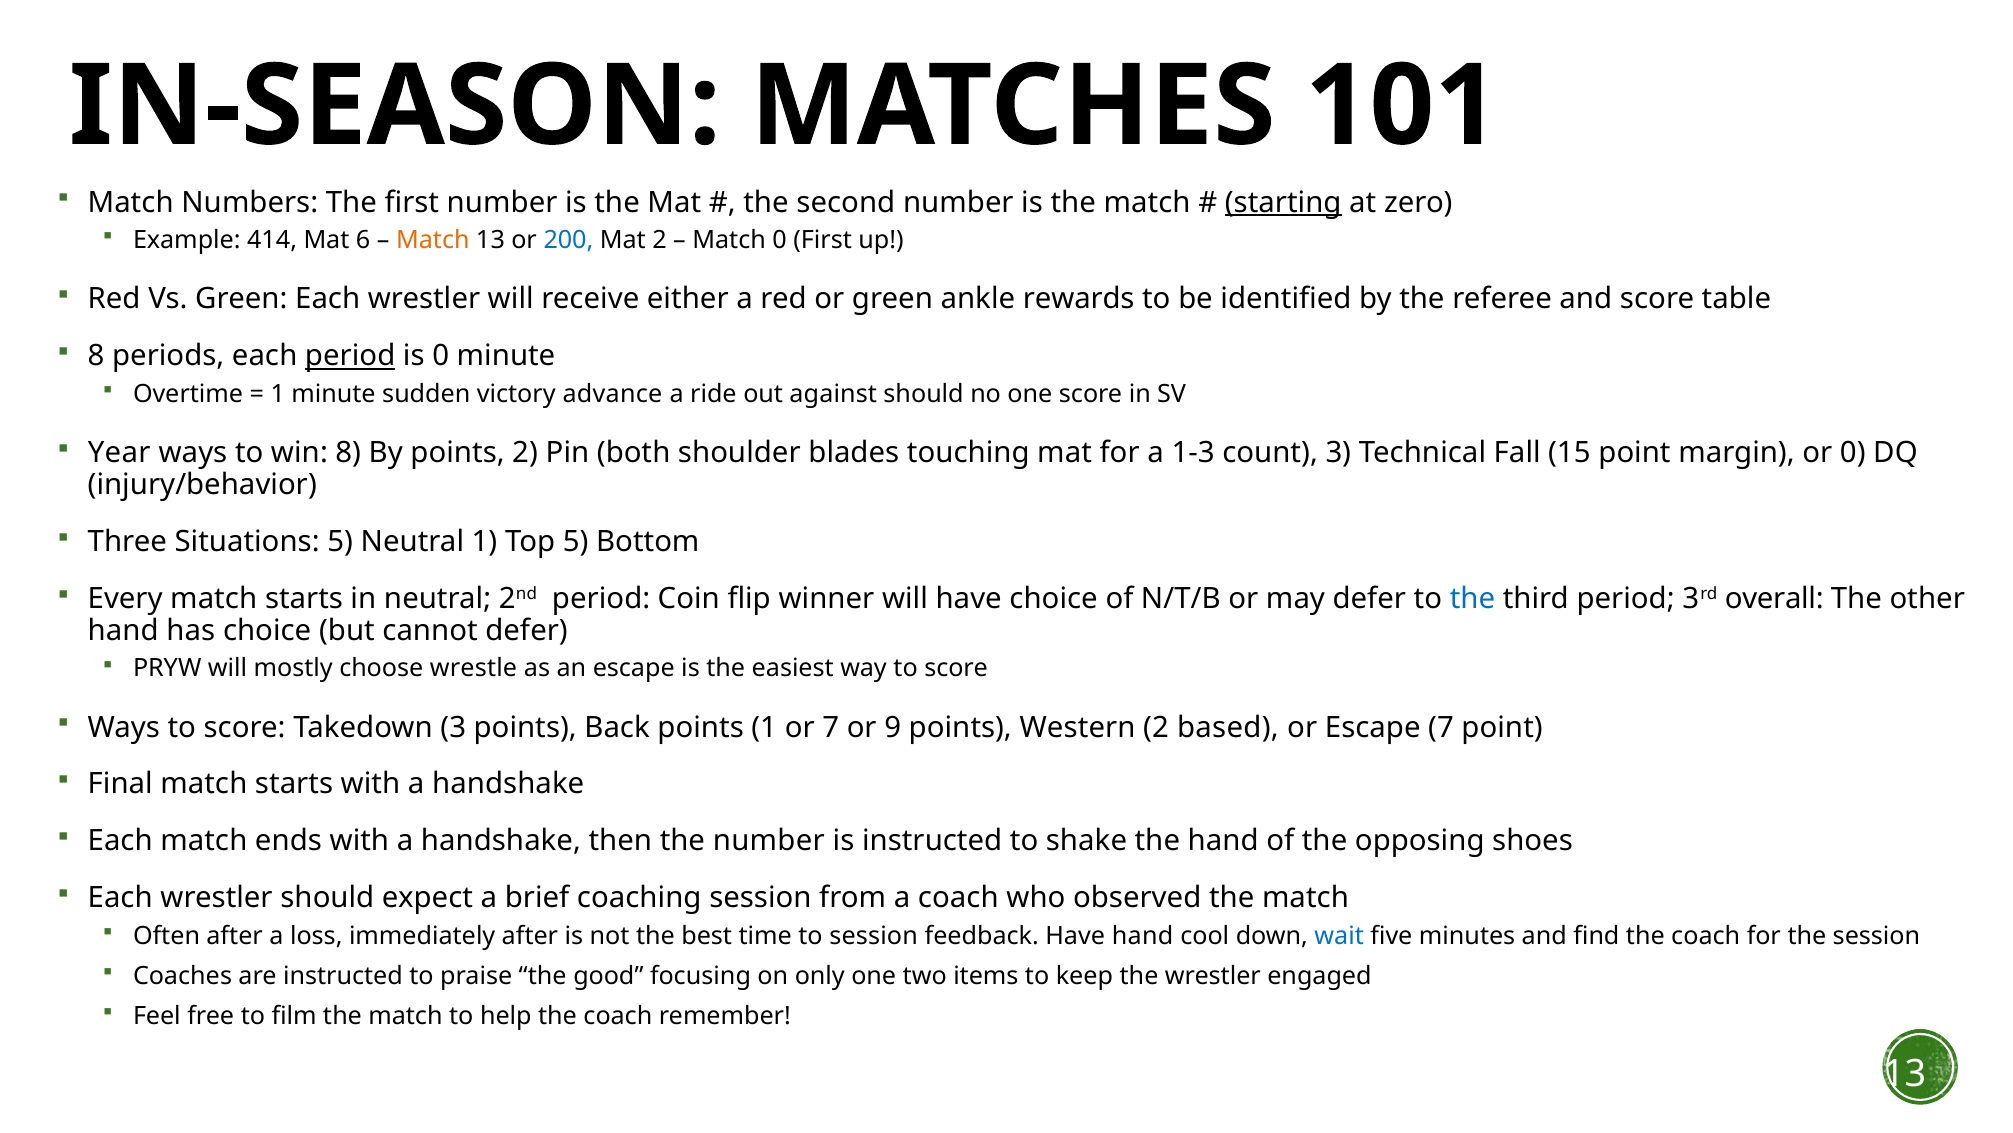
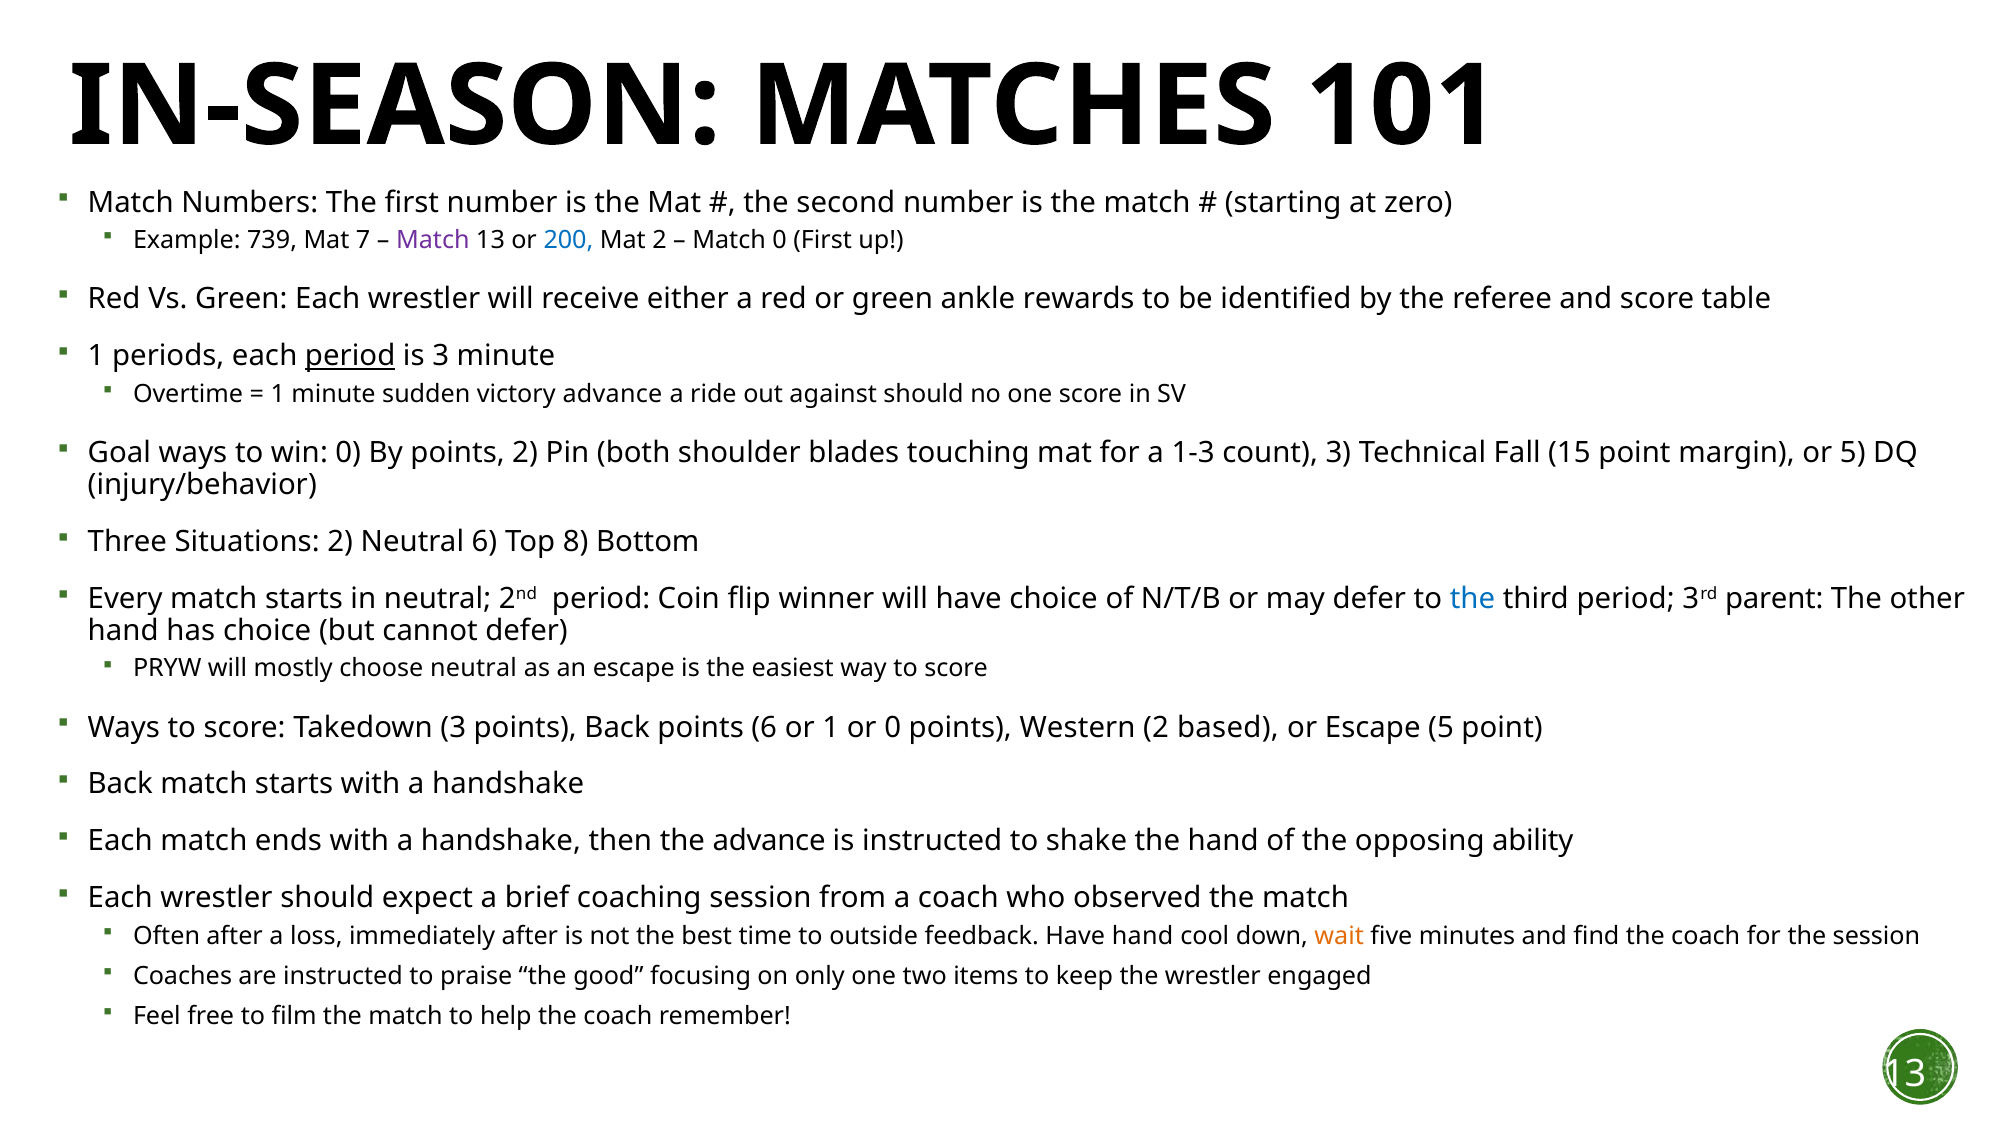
starting underline: present -> none
414: 414 -> 739
6: 6 -> 7
Match at (433, 240) colour: orange -> purple
8 at (96, 356): 8 -> 1
is 0: 0 -> 3
Year: Year -> Goal
win 8: 8 -> 0
or 0: 0 -> 5
Situations 5: 5 -> 2
Neutral 1: 1 -> 6
Top 5: 5 -> 8
overall: overall -> parent
choose wrestle: wrestle -> neutral
points 1: 1 -> 6
or 7: 7 -> 1
or 9: 9 -> 0
Escape 7: 7 -> 5
Final at (120, 784): Final -> Back
the number: number -> advance
shoes: shoes -> ability
to session: session -> outside
wait colour: blue -> orange
